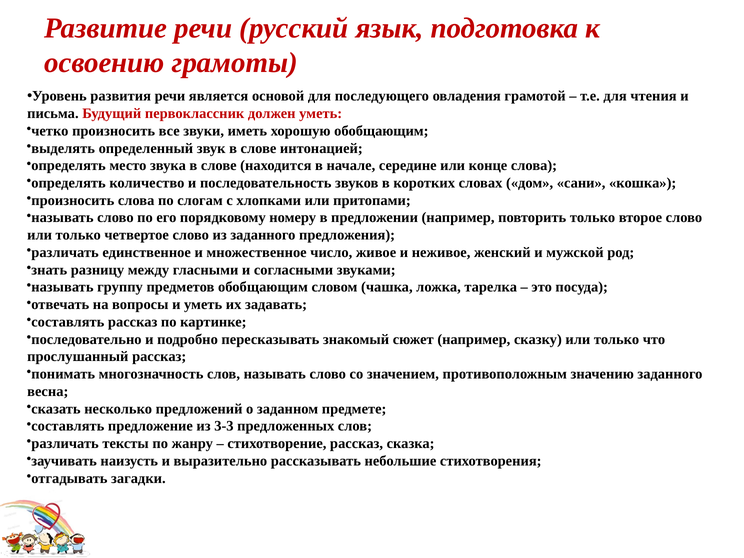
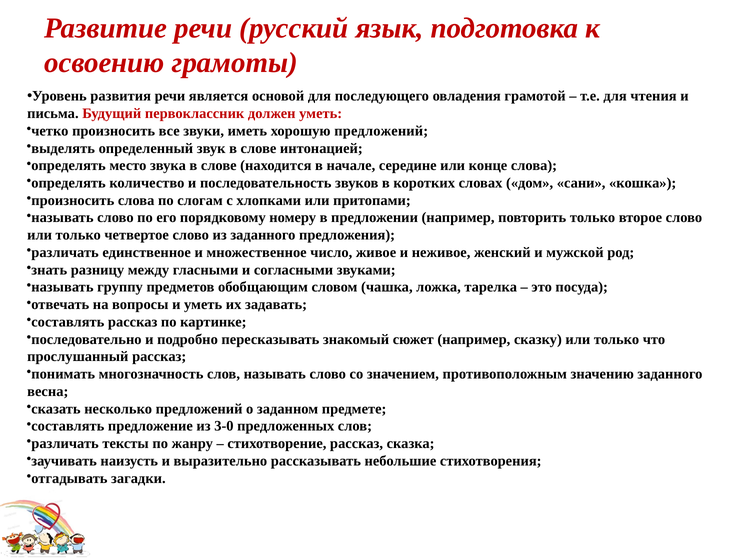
хорошую обобщающим: обобщающим -> предложений
3-3: 3-3 -> 3-0
